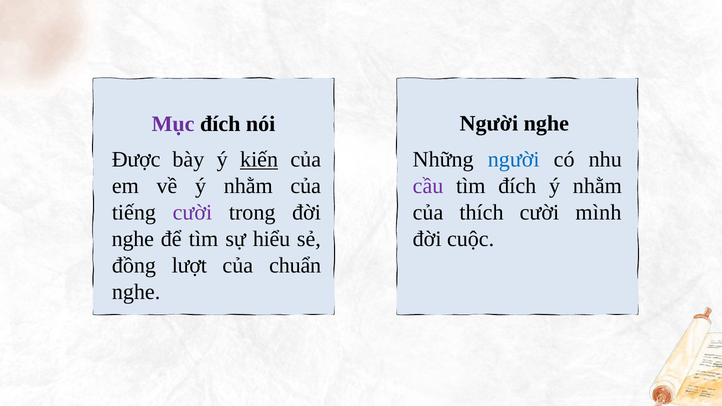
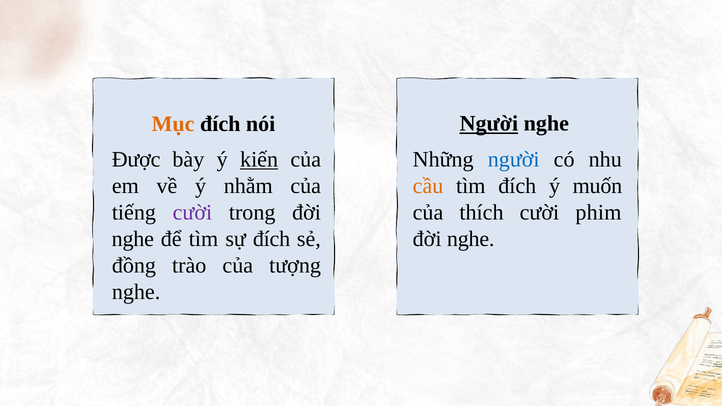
Mục colour: purple -> orange
Người at (489, 124) underline: none -> present
cầu colour: purple -> orange
nhằm at (597, 186): nhằm -> muốn
mình: mình -> phim
sự hiểu: hiểu -> đích
cuộc at (471, 239): cuộc -> nghe
lượt: lượt -> trào
chuẩn: chuẩn -> tượng
